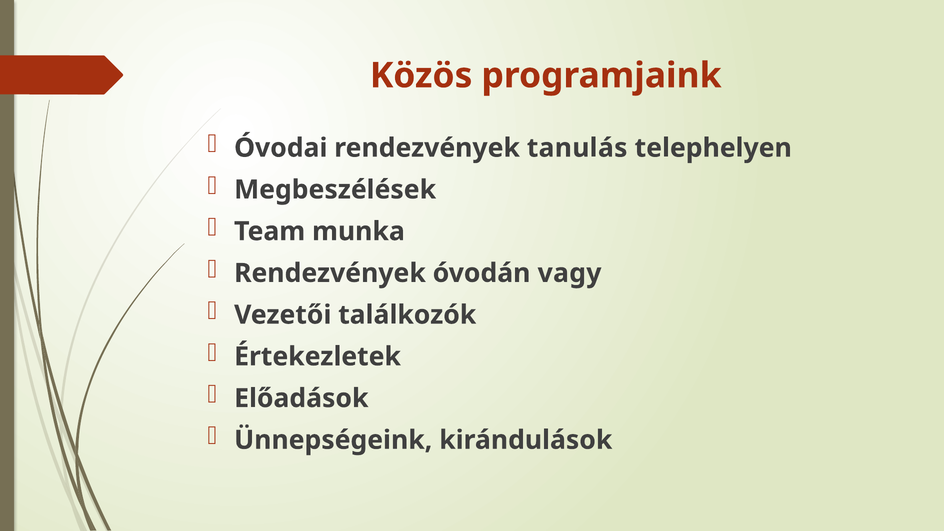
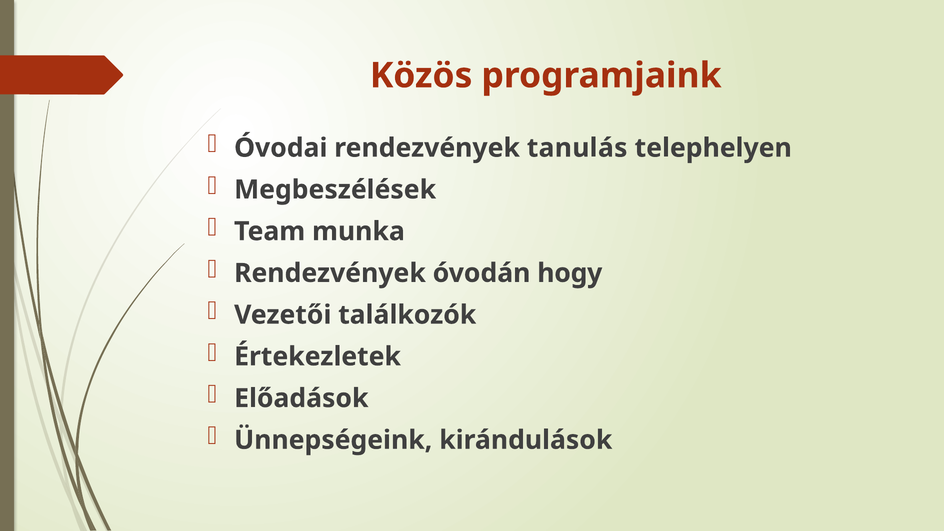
vagy: vagy -> hogy
